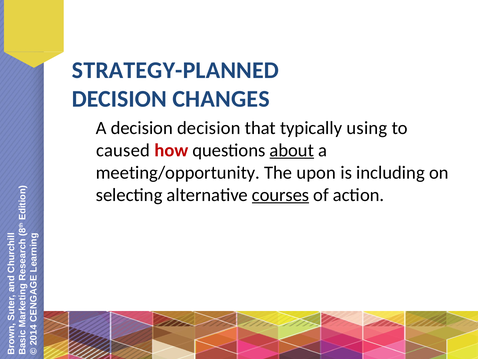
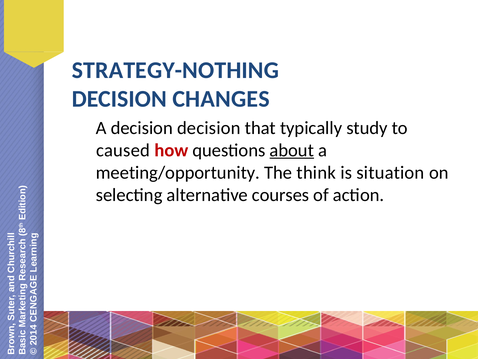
STRATEGY-PLANNED: STRATEGY-PLANNED -> STRATEGY-NOTHING
using: using -> study
upon: upon -> think
including: including -> situation
courses underline: present -> none
